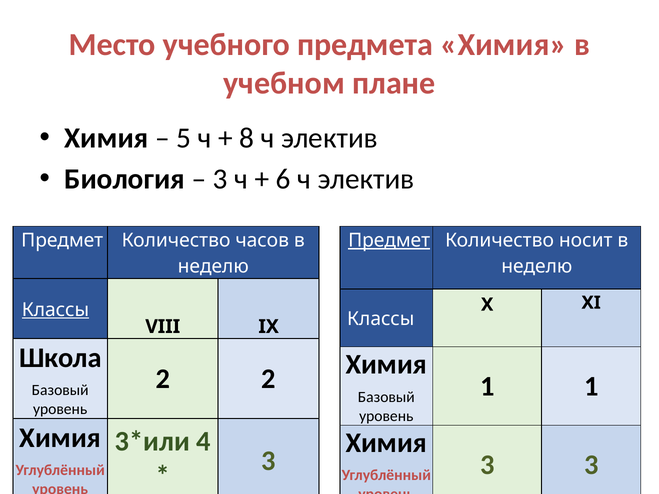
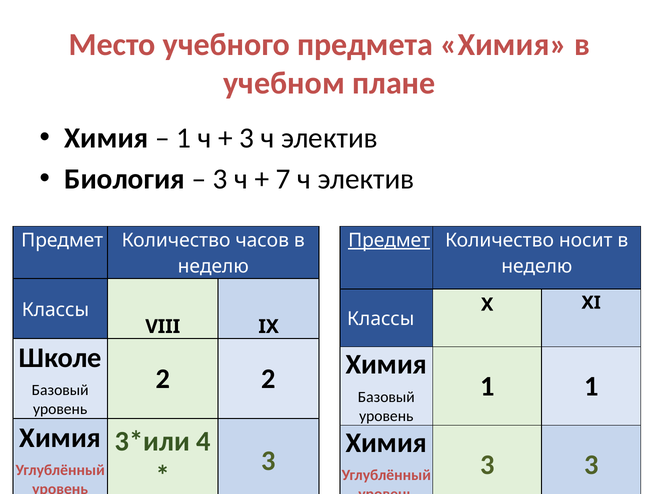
5 at (184, 138): 5 -> 1
8 at (247, 138): 8 -> 3
6: 6 -> 7
Классы at (55, 310) underline: present -> none
Школа: Школа -> Школе
